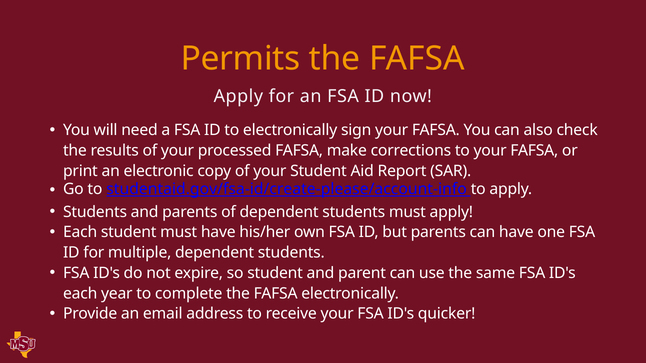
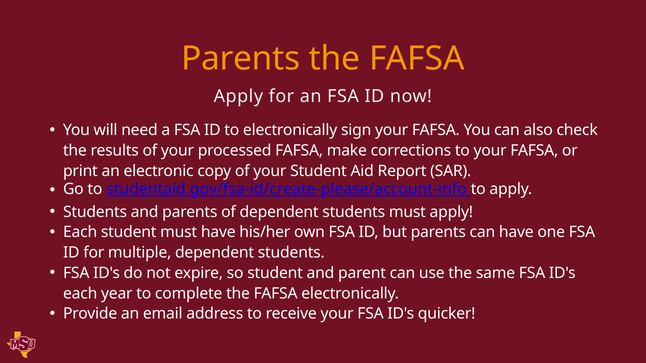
Permits at (241, 59): Permits -> Parents
